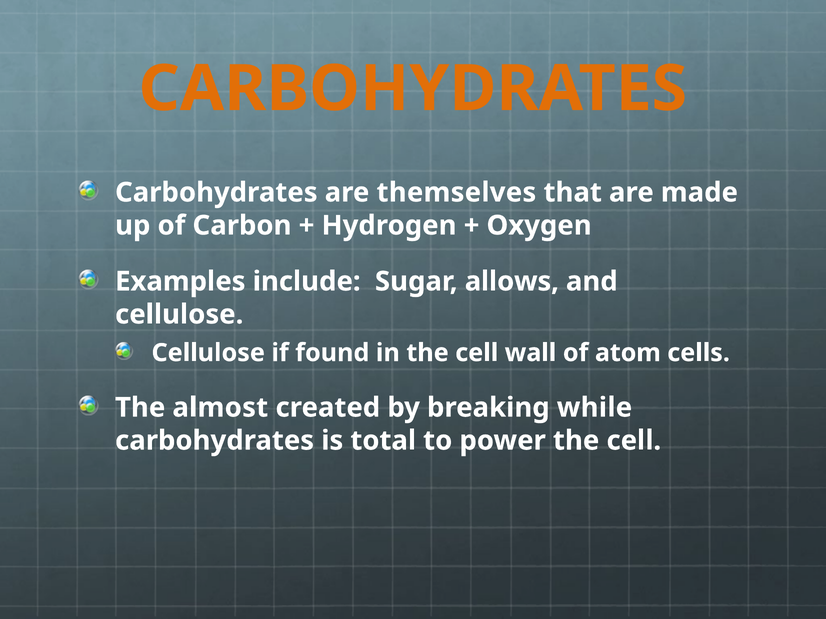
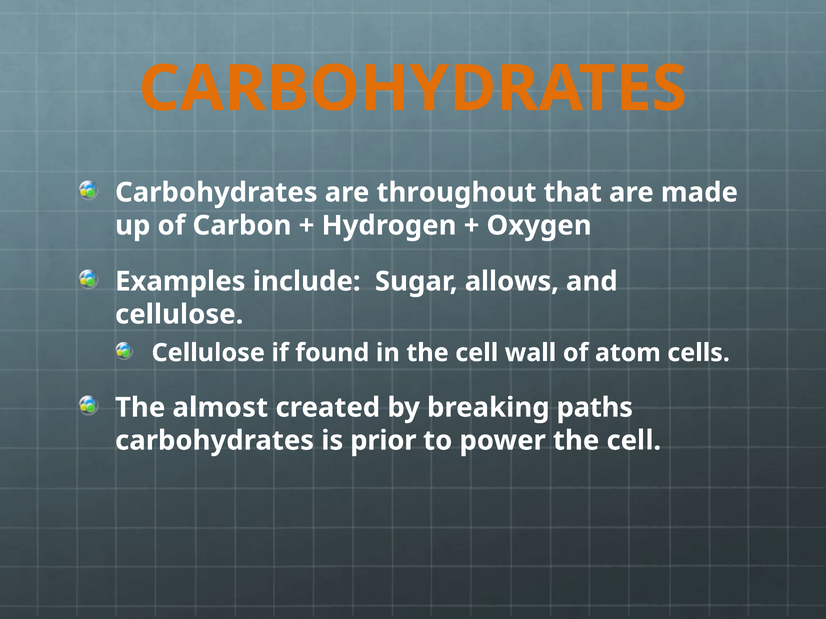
themselves: themselves -> throughout
while: while -> paths
total: total -> prior
